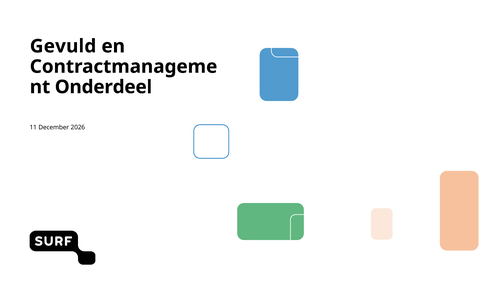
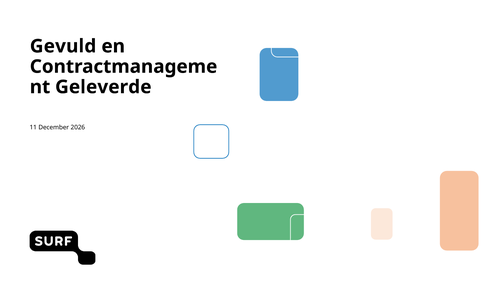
Onderdeel: Onderdeel -> Geleverde
